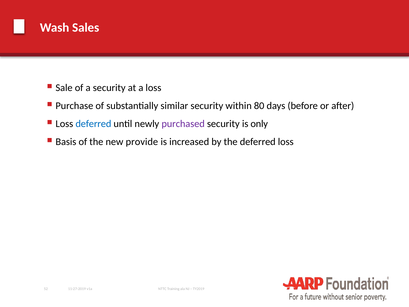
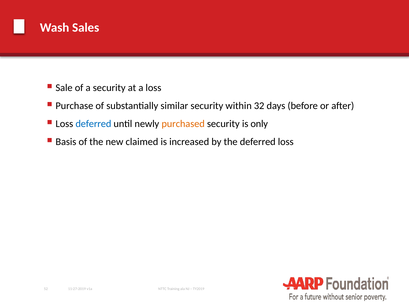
80: 80 -> 32
purchased colour: purple -> orange
provide: provide -> claimed
